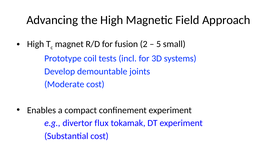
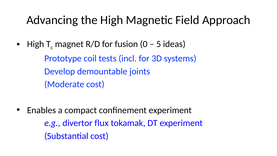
2: 2 -> 0
small: small -> ideas
